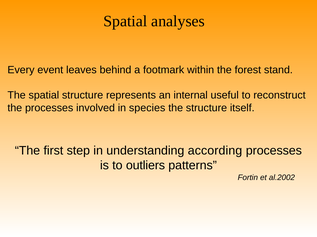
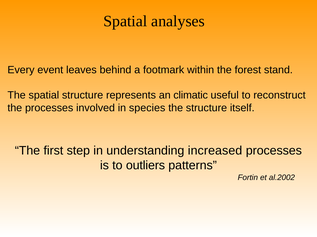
internal: internal -> climatic
according: according -> increased
